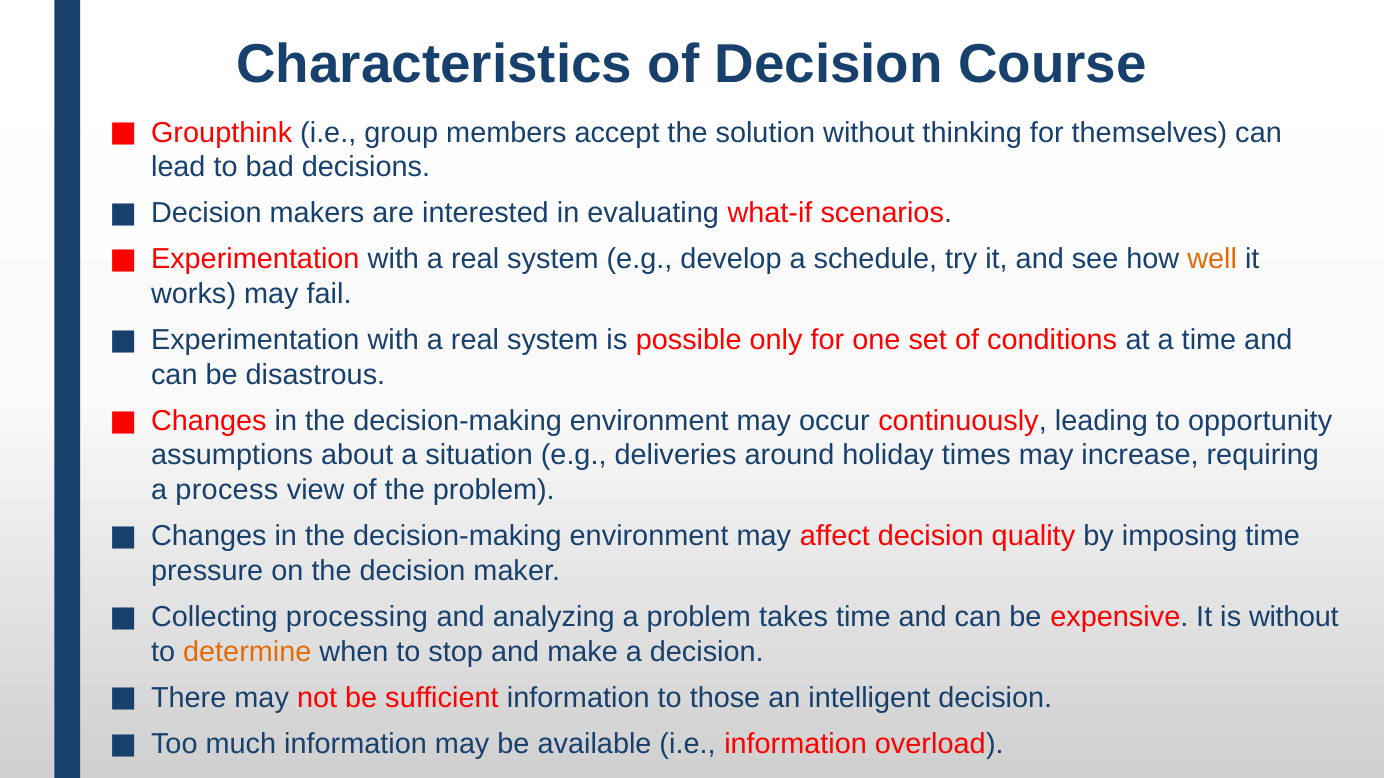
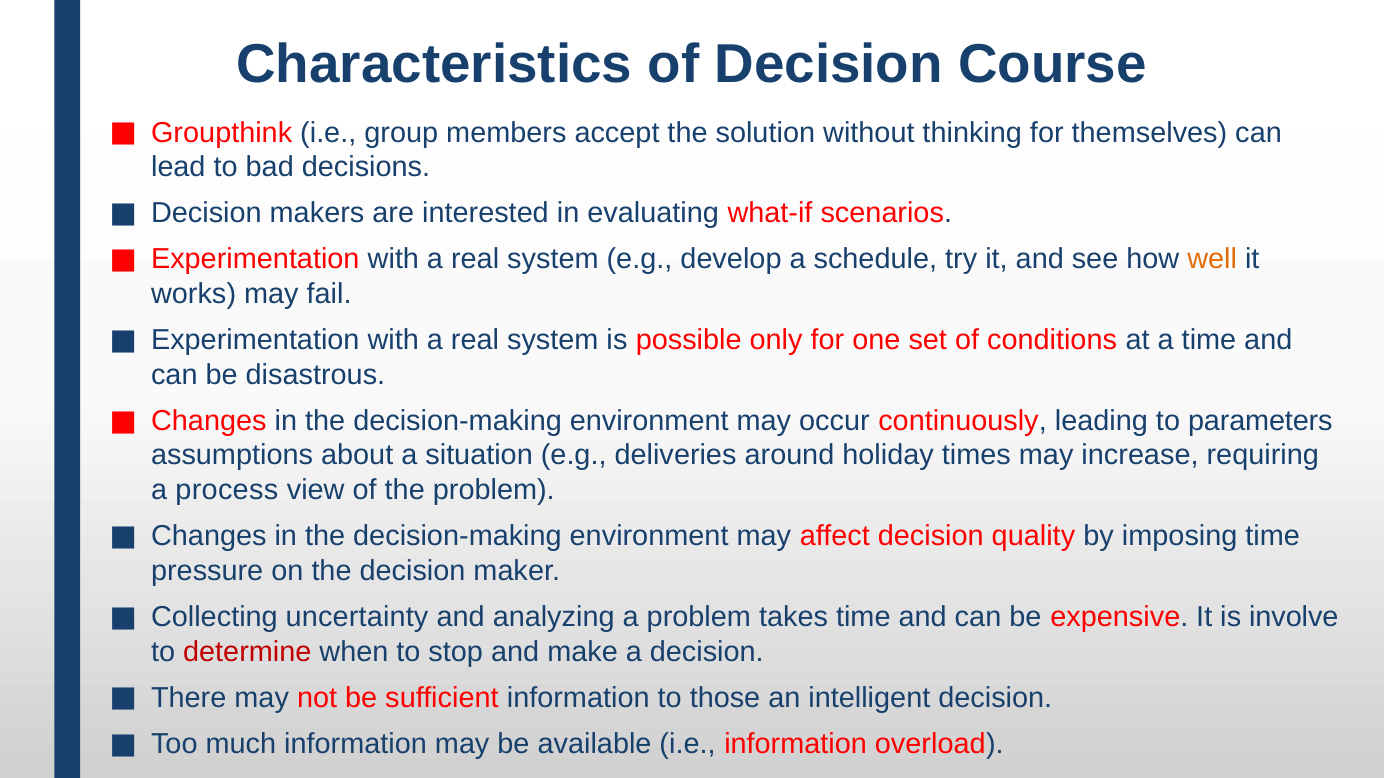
opportunity: opportunity -> parameters
processing: processing -> uncertainty
is without: without -> involve
determine colour: orange -> red
